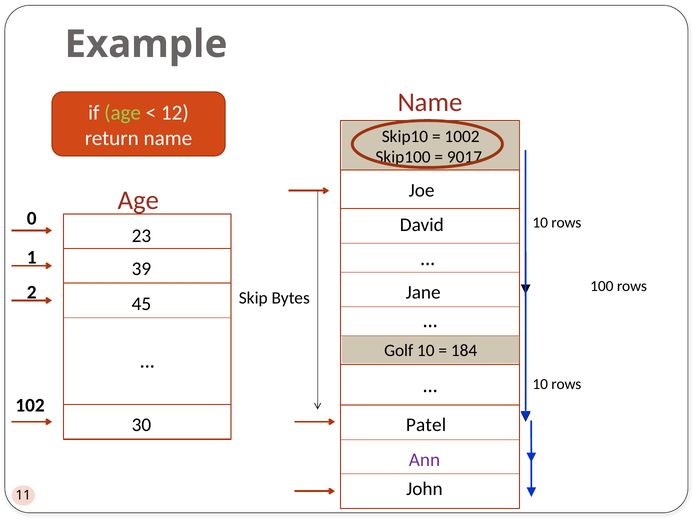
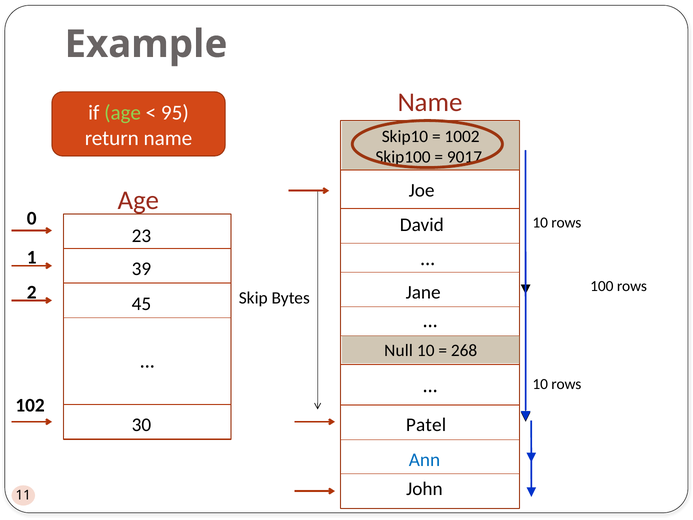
12: 12 -> 95
Golf: Golf -> Null
184: 184 -> 268
Ann colour: purple -> blue
